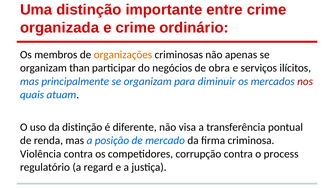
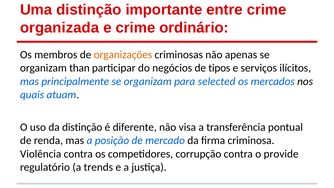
obra: obra -> tipos
diminuir: diminuir -> selected
nos colour: red -> black
process: process -> provide
regard: regard -> trends
